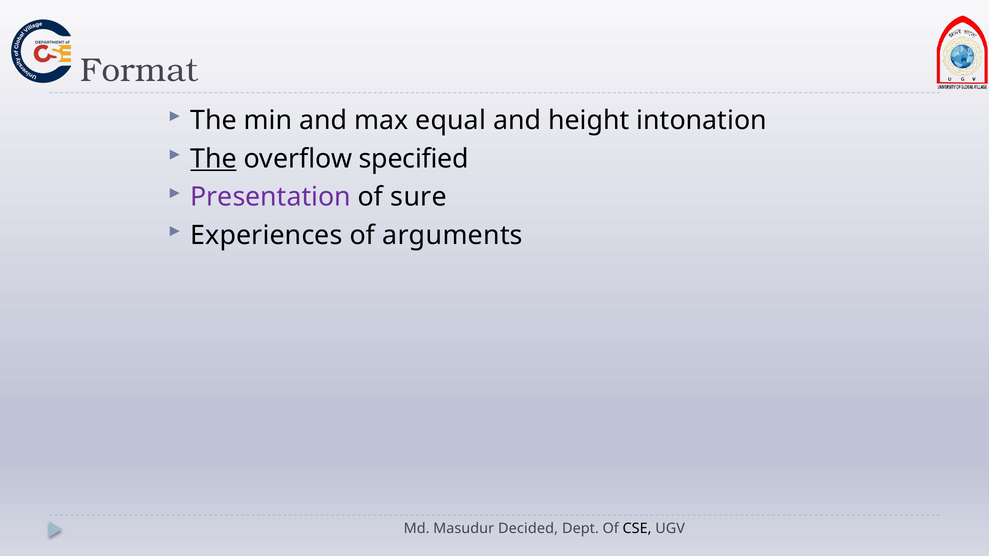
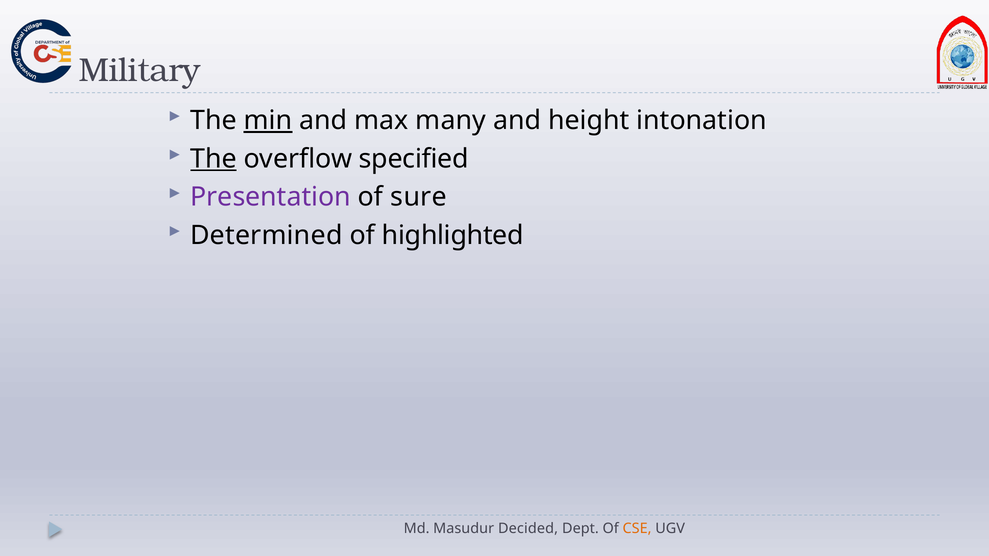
Format: Format -> Military
min underline: none -> present
equal: equal -> many
Experiences: Experiences -> Determined
arguments: arguments -> highlighted
CSE colour: black -> orange
